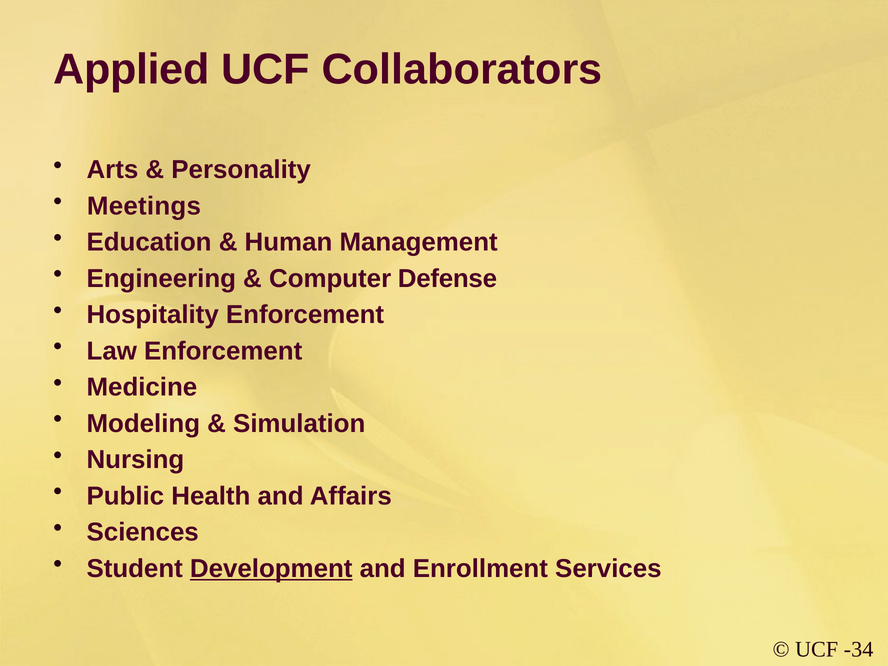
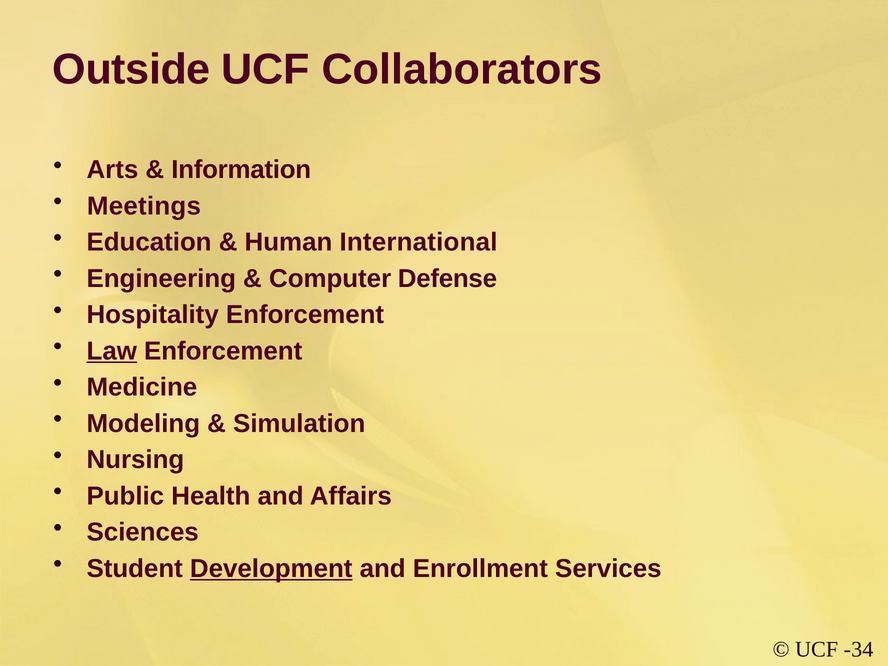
Applied: Applied -> Outside
Personality: Personality -> Information
Management: Management -> International
Law underline: none -> present
